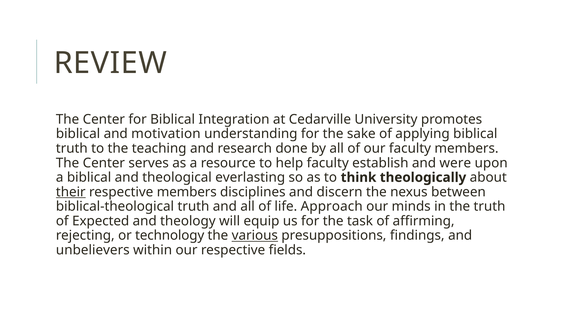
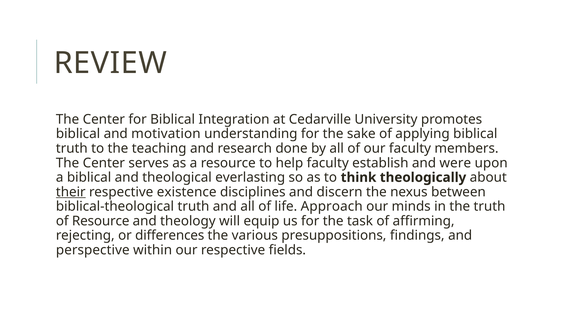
respective members: members -> existence
of Expected: Expected -> Resource
technology: technology -> differences
various underline: present -> none
unbelievers: unbelievers -> perspective
